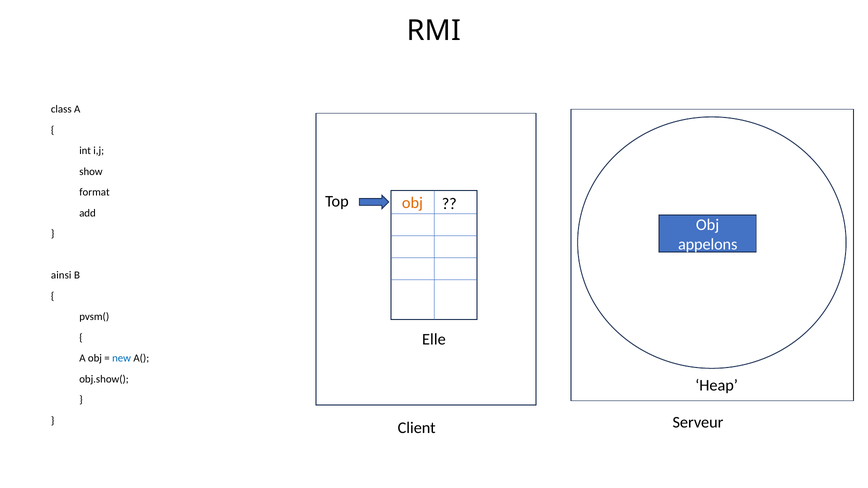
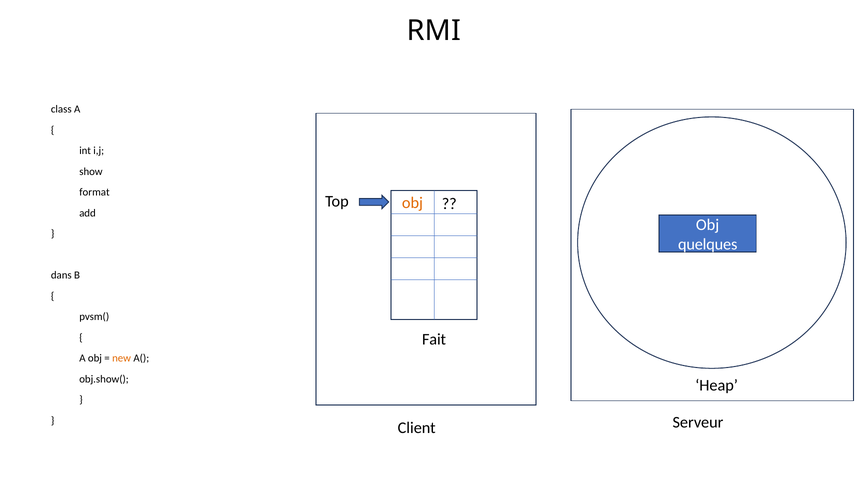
appelons: appelons -> quelques
ainsi: ainsi -> dans
Elle: Elle -> Fait
new colour: blue -> orange
